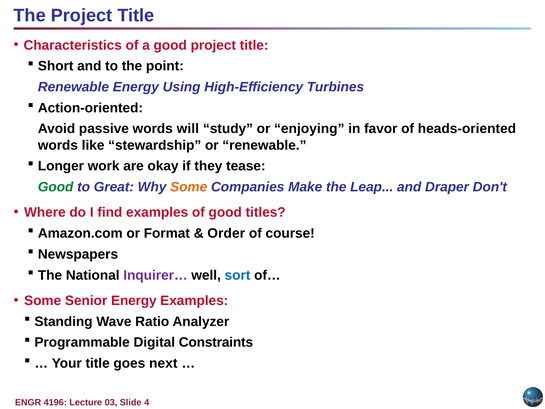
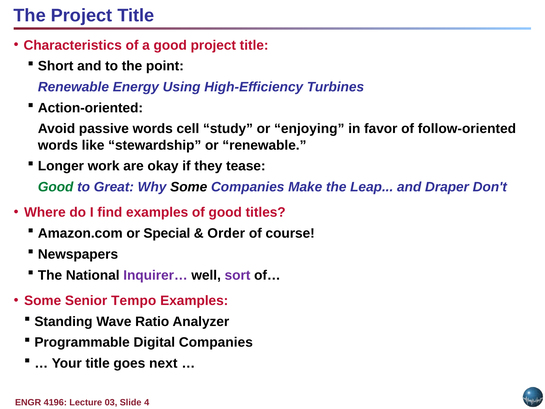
will: will -> cell
heads-oriented: heads-oriented -> follow-oriented
Some at (189, 187) colour: orange -> black
Format: Format -> Special
sort colour: blue -> purple
Senior Energy: Energy -> Tempo
Digital Constraints: Constraints -> Companies
